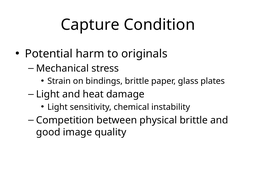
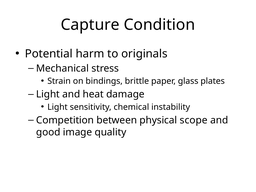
physical brittle: brittle -> scope
